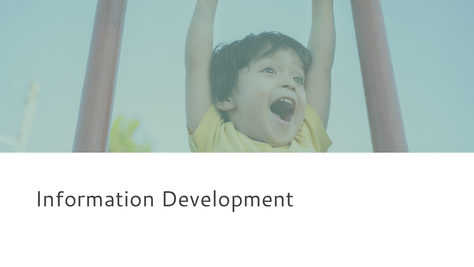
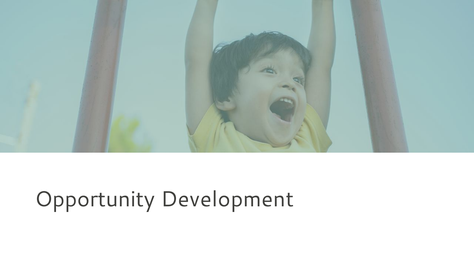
Information: Information -> Opportunity
